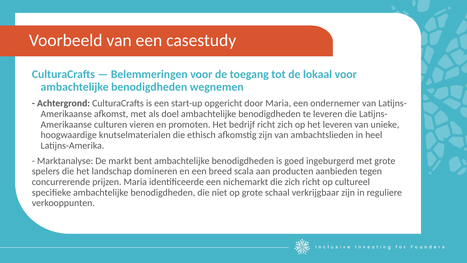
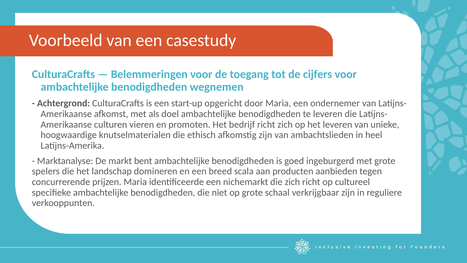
lokaal: lokaal -> cijfers
